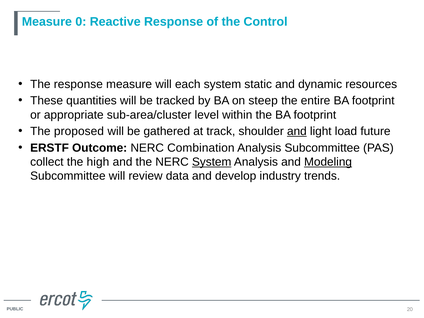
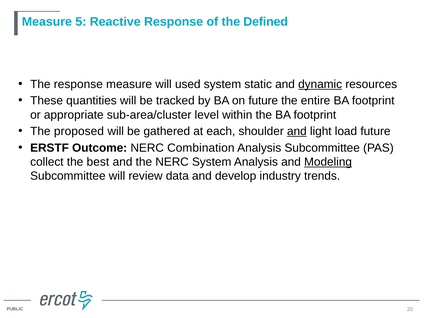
0: 0 -> 5
Control: Control -> Defined
each: each -> used
dynamic underline: none -> present
on steep: steep -> future
track: track -> each
high: high -> best
System at (212, 162) underline: present -> none
